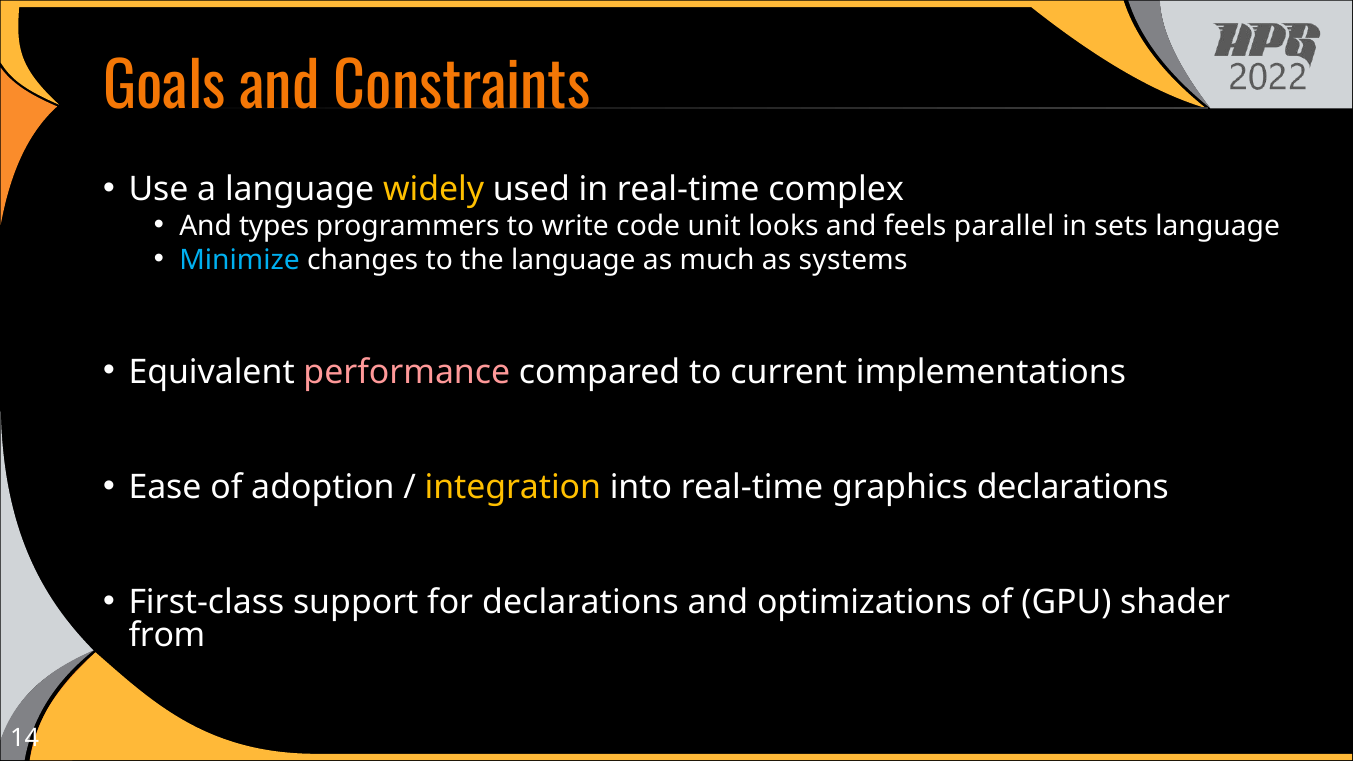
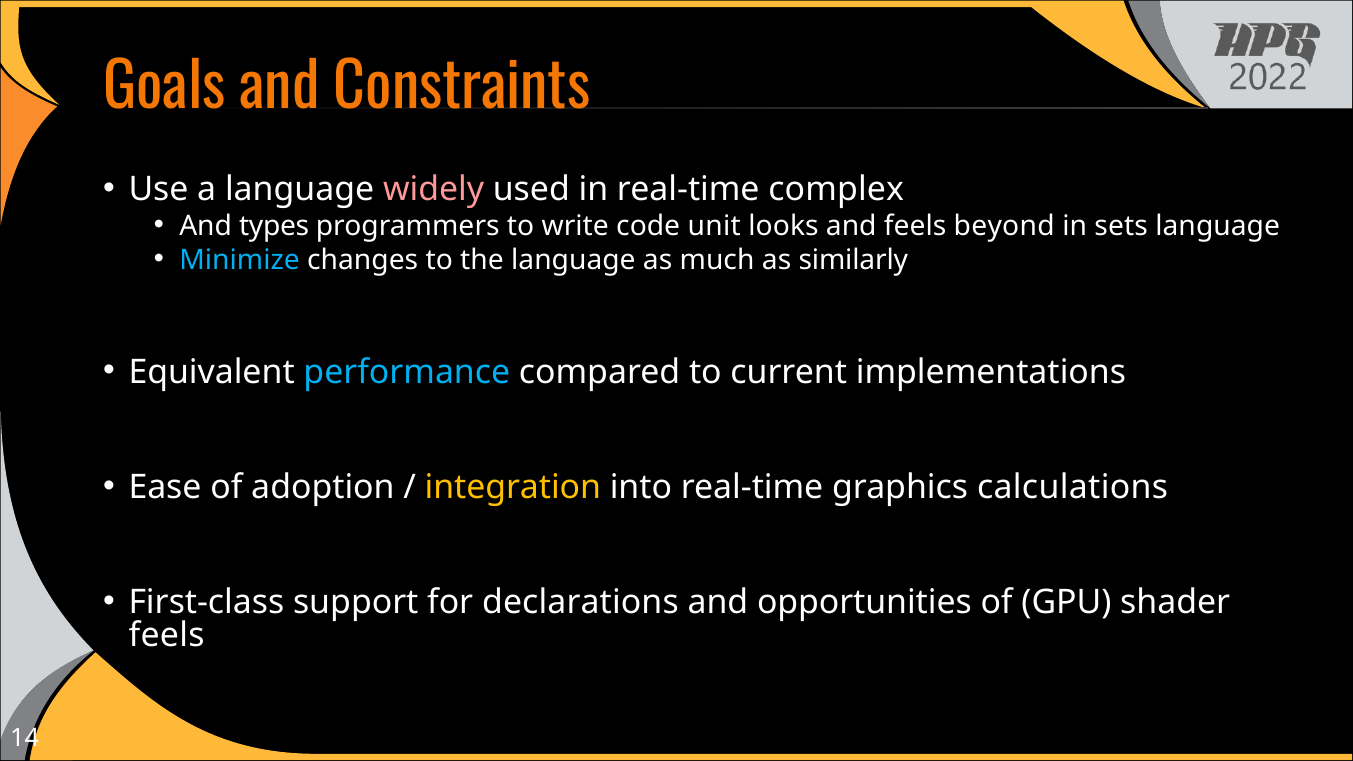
widely colour: yellow -> pink
parallel: parallel -> beyond
systems: systems -> similarly
performance colour: pink -> light blue
graphics declarations: declarations -> calculations
optimizations: optimizations -> opportunities
from at (167, 635): from -> feels
